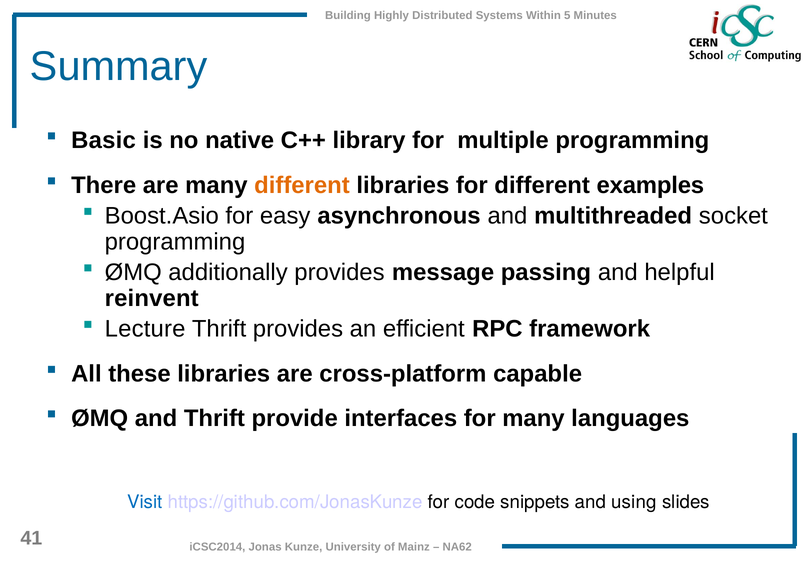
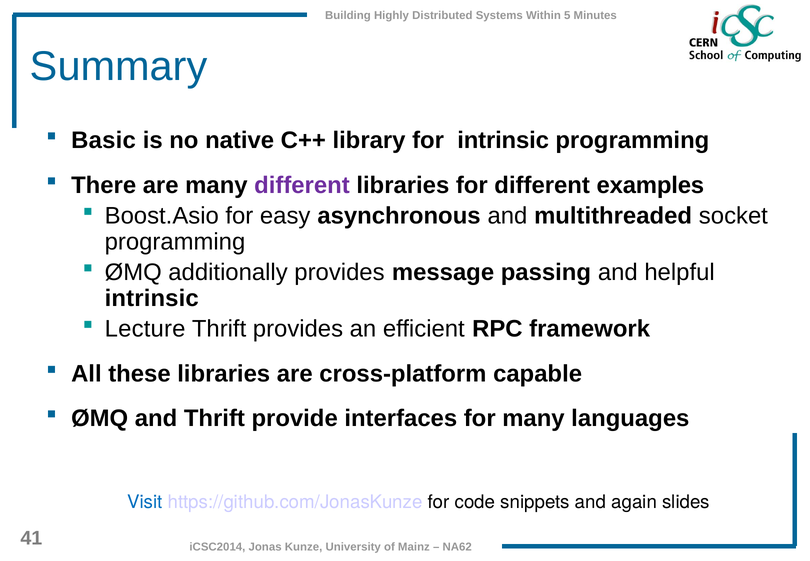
for multiple: multiple -> intrinsic
different at (302, 185) colour: orange -> purple
reinvent at (152, 298): reinvent -> intrinsic
using: using -> again
